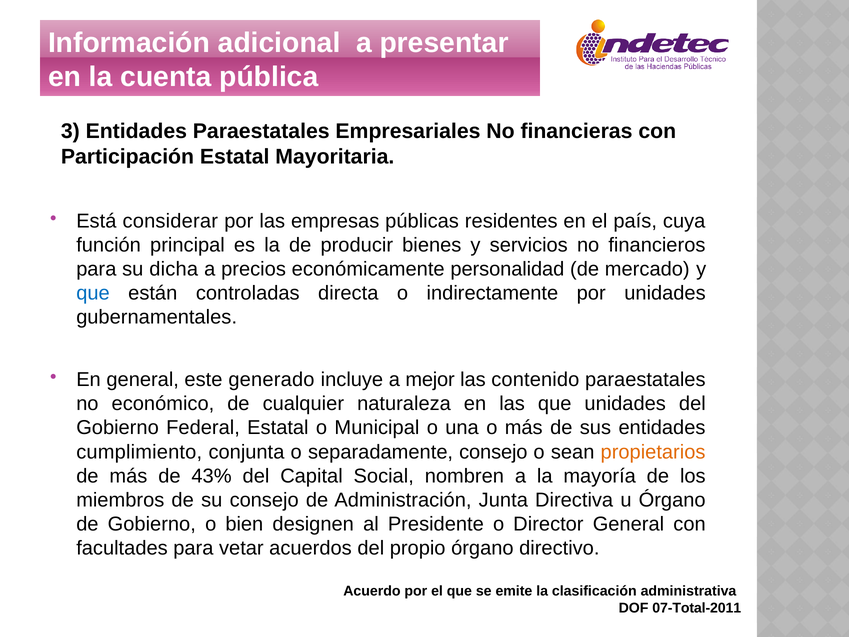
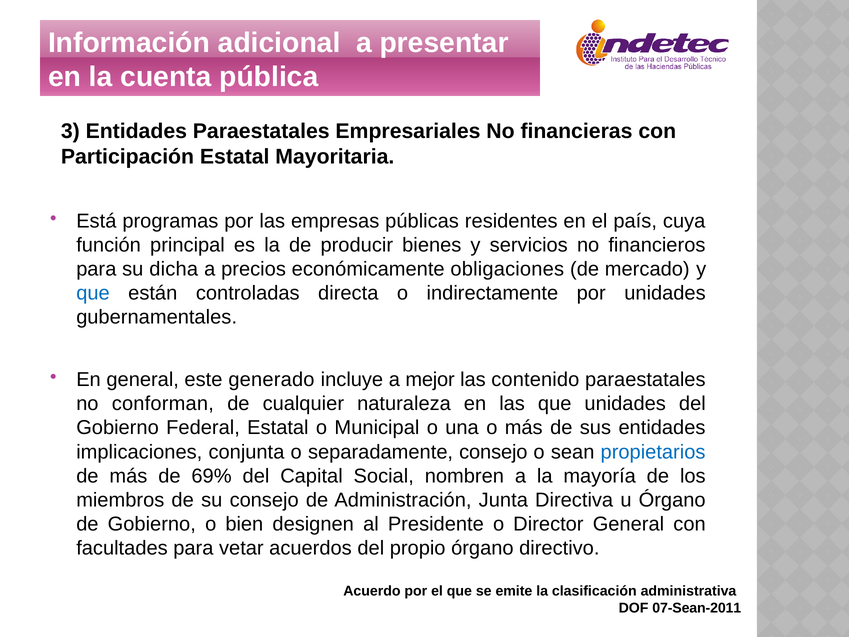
considerar: considerar -> programas
personalidad: personalidad -> obligaciones
económico: económico -> conforman
cumplimiento: cumplimiento -> implicaciones
propietarios colour: orange -> blue
43%: 43% -> 69%
07-Total-2011: 07-Total-2011 -> 07-Sean-2011
